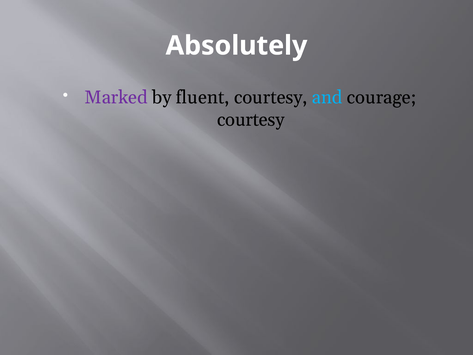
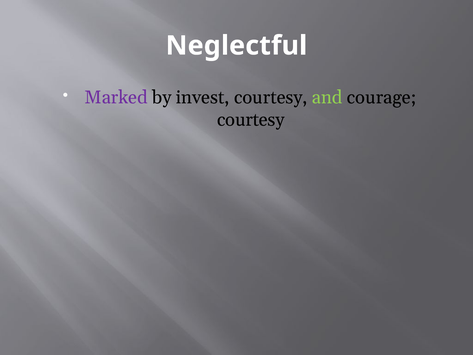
Absolutely: Absolutely -> Neglectful
fluent: fluent -> invest
and colour: light blue -> light green
